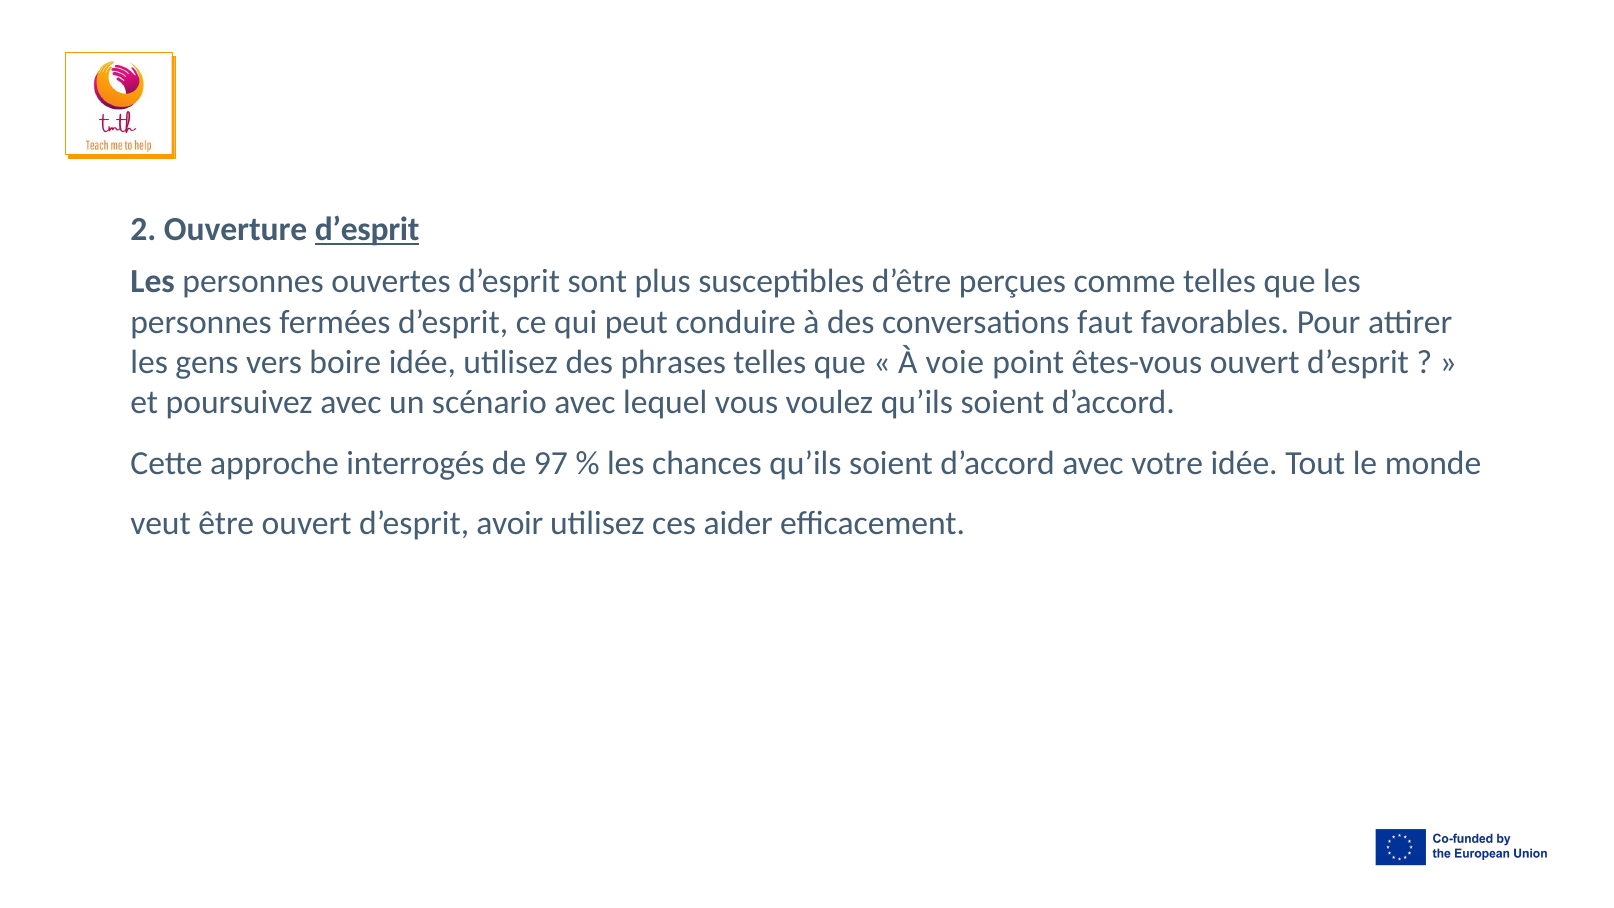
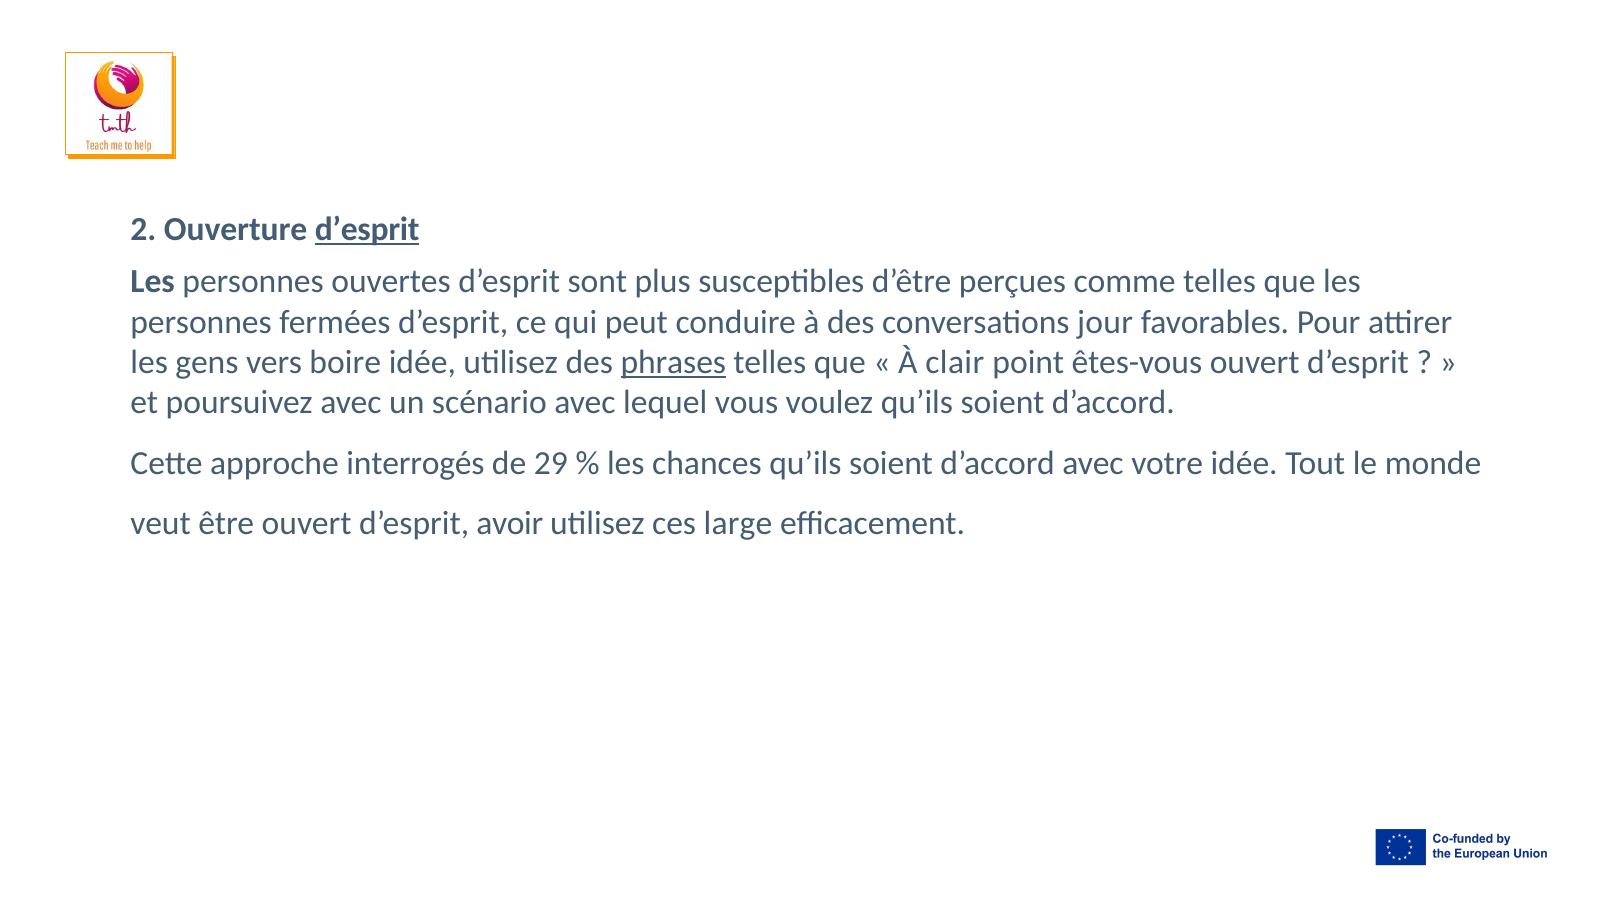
faut: faut -> jour
phrases underline: none -> present
voie: voie -> clair
97: 97 -> 29
aider: aider -> large
